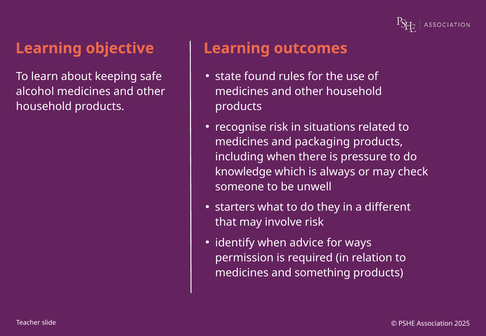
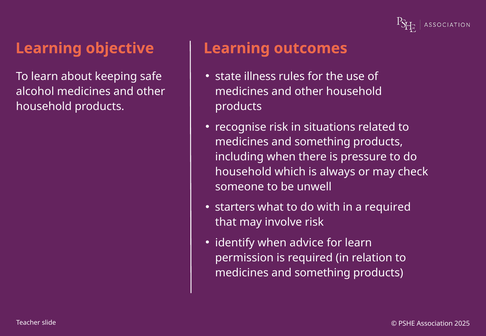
found: found -> illness
packaging at (322, 142): packaging -> something
knowledge at (243, 172): knowledge -> household
they: they -> with
a different: different -> required
for ways: ways -> learn
